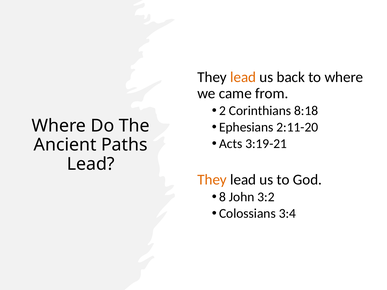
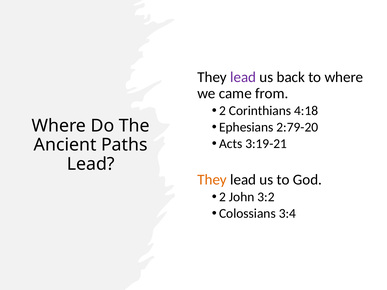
lead at (243, 77) colour: orange -> purple
8:18: 8:18 -> 4:18
2:11-20: 2:11-20 -> 2:79-20
8 at (223, 197): 8 -> 2
